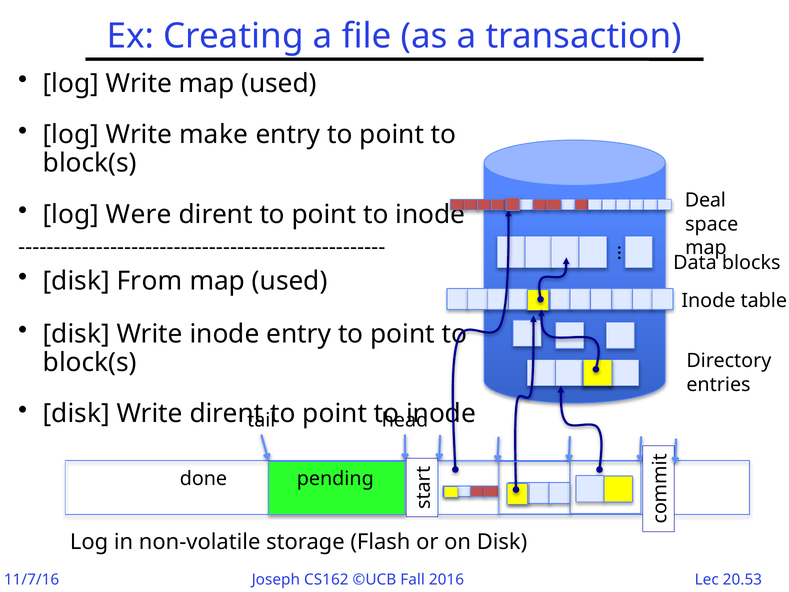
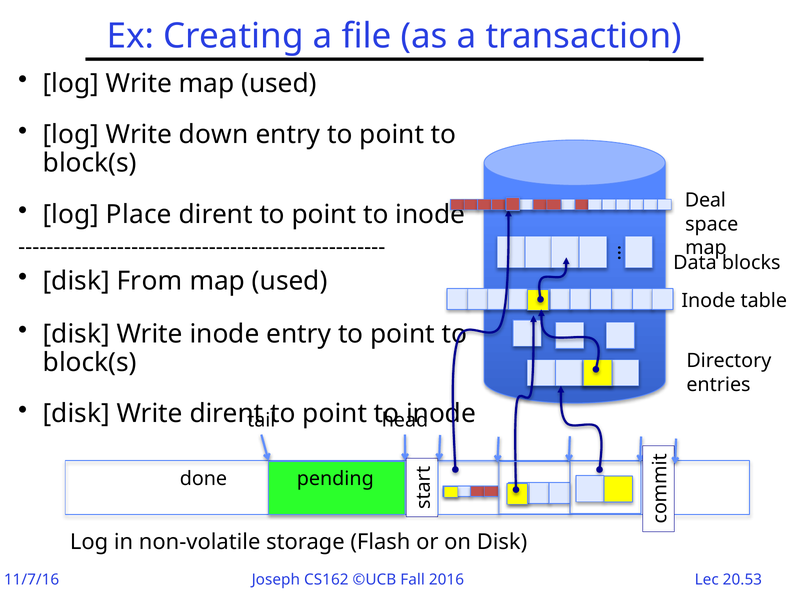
make: make -> down
Were: Were -> Place
